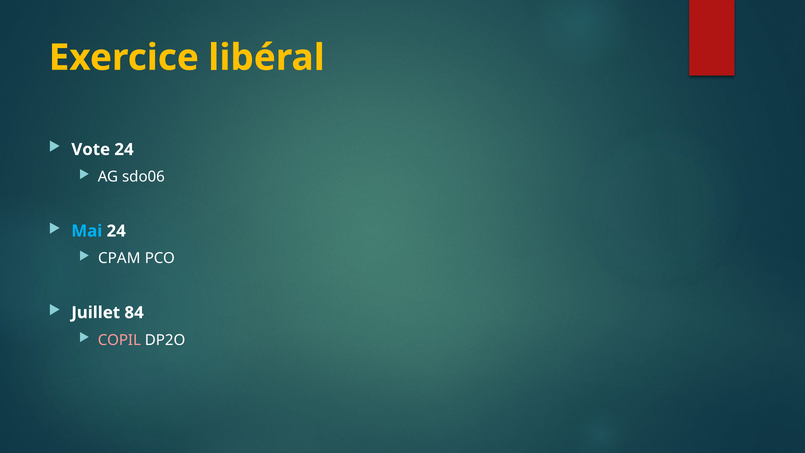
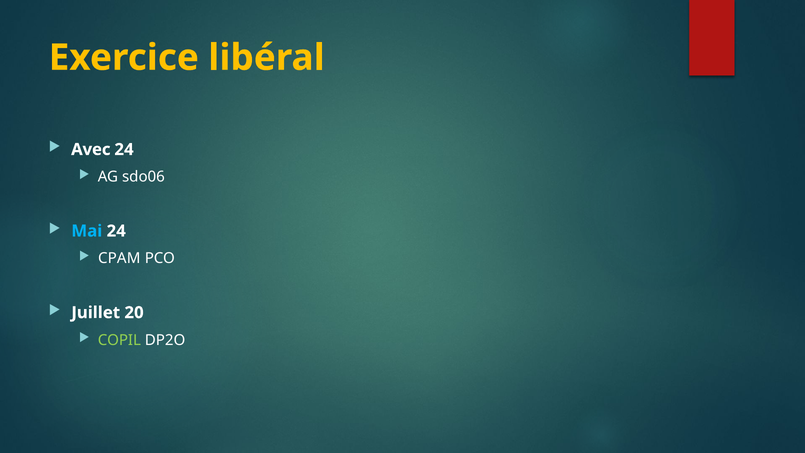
Vote: Vote -> Avec
84: 84 -> 20
COPIL colour: pink -> light green
